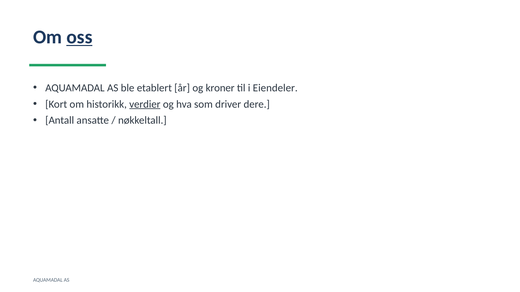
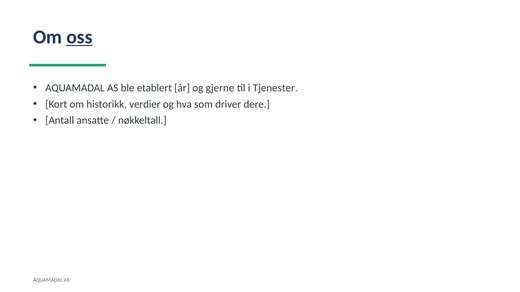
kroner: kroner -> gjerne
Eiendeler: Eiendeler -> Tjenester
verdier underline: present -> none
